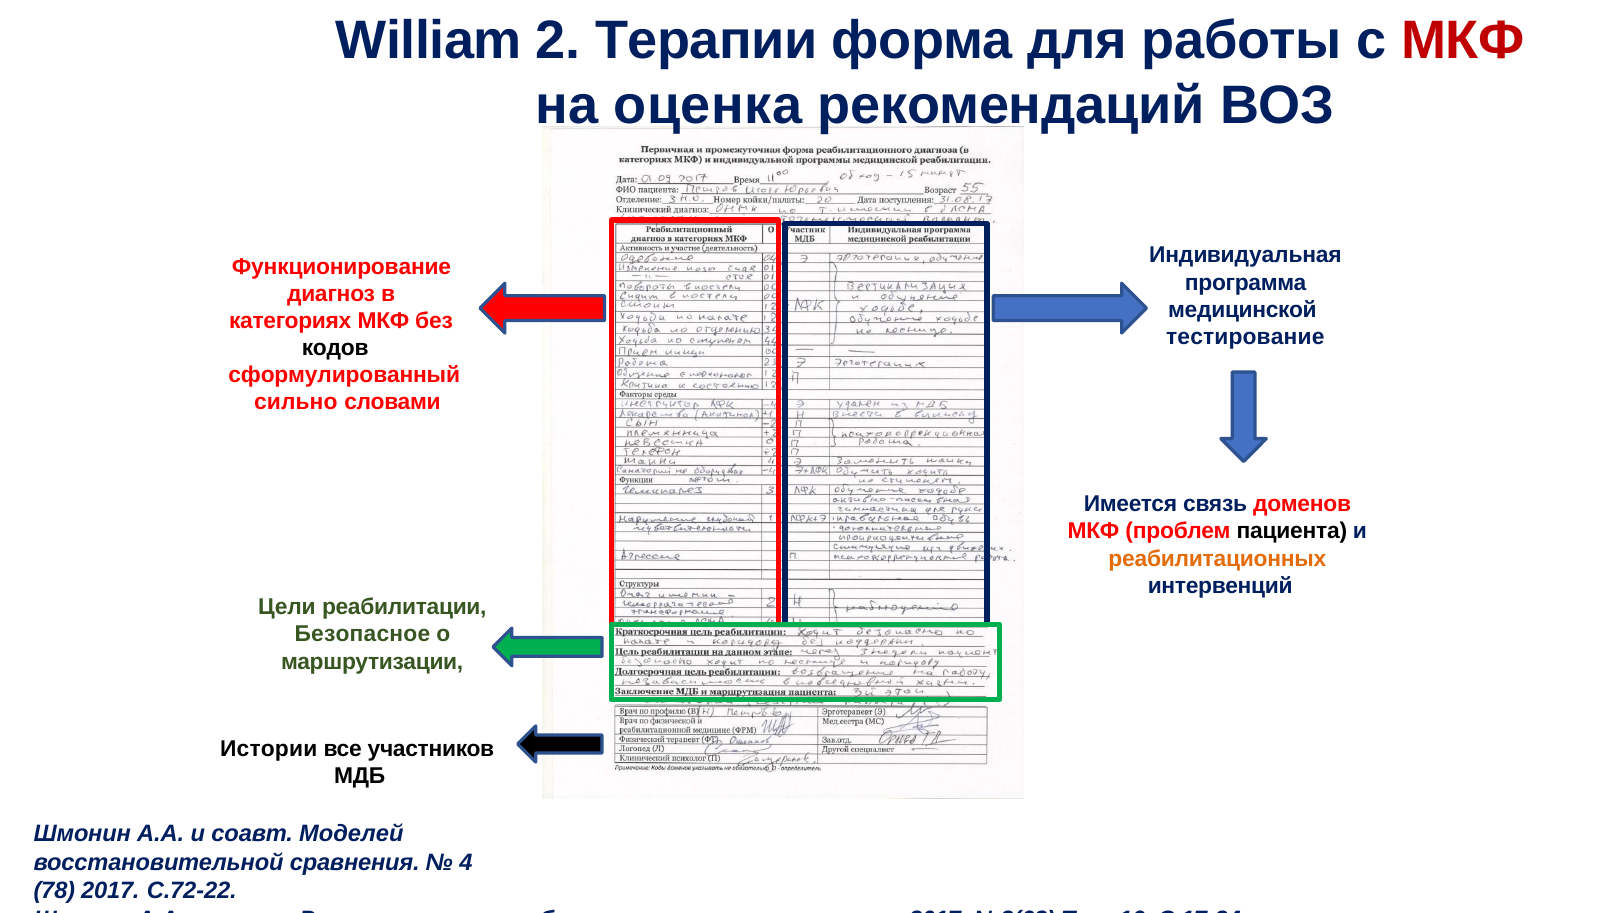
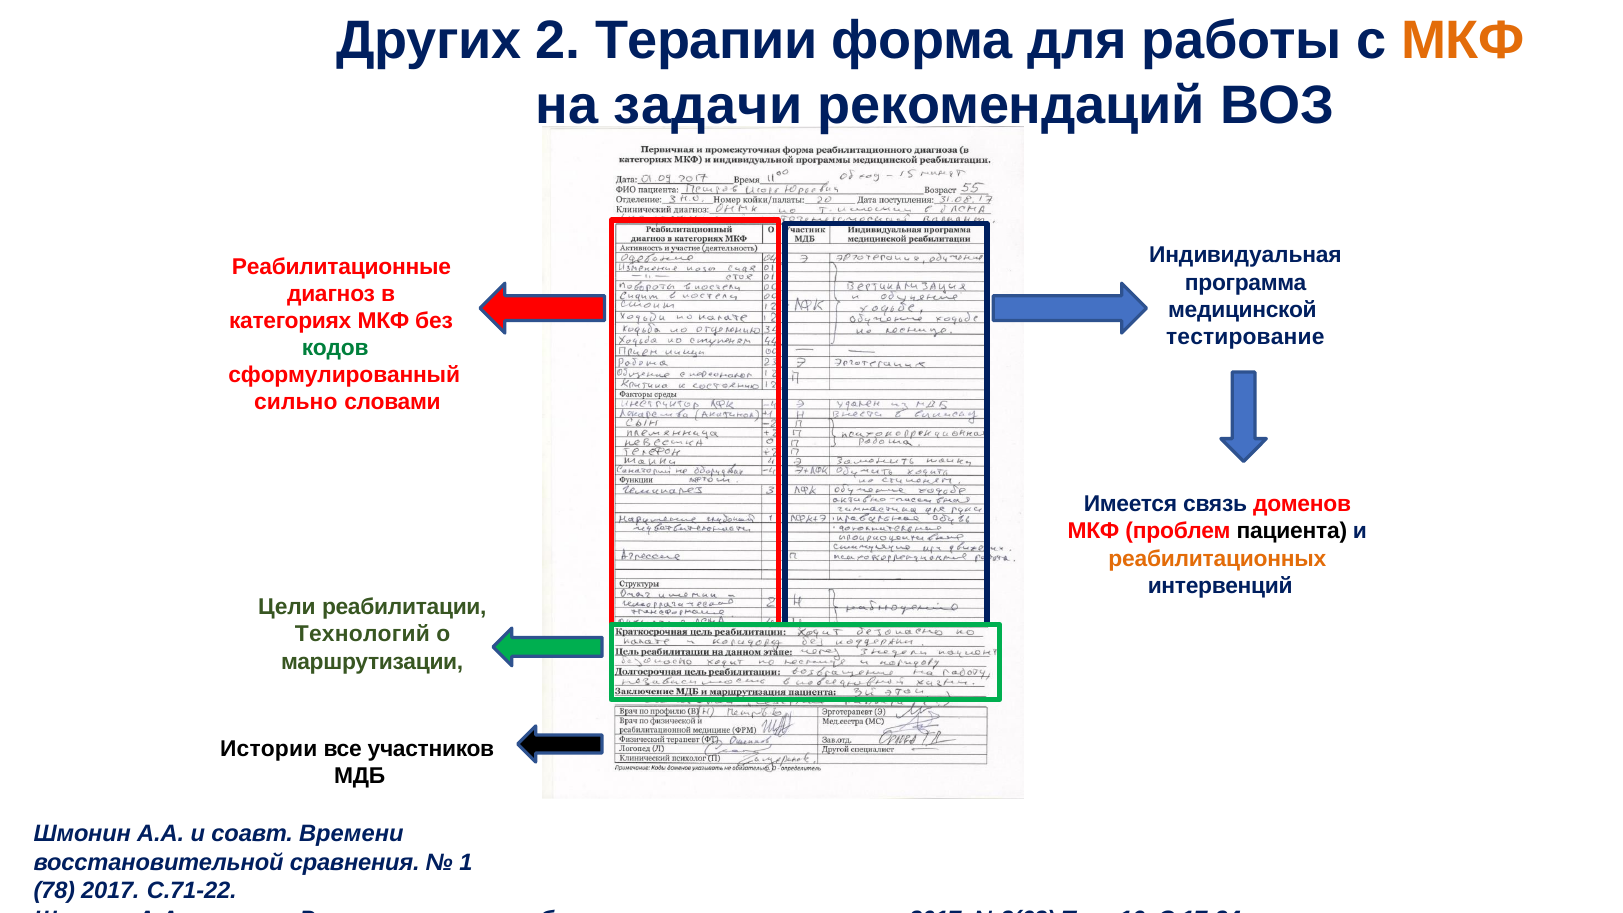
William: William -> Других
МКФ at (1463, 41) colour: red -> orange
оценка: оценка -> задачи
Функционирование: Функционирование -> Реабилитационные
кодов colour: black -> green
Безопасное: Безопасное -> Технологий
Моделей: Моделей -> Времени
4: 4 -> 1
C.72-22: C.72-22 -> C.71-22
